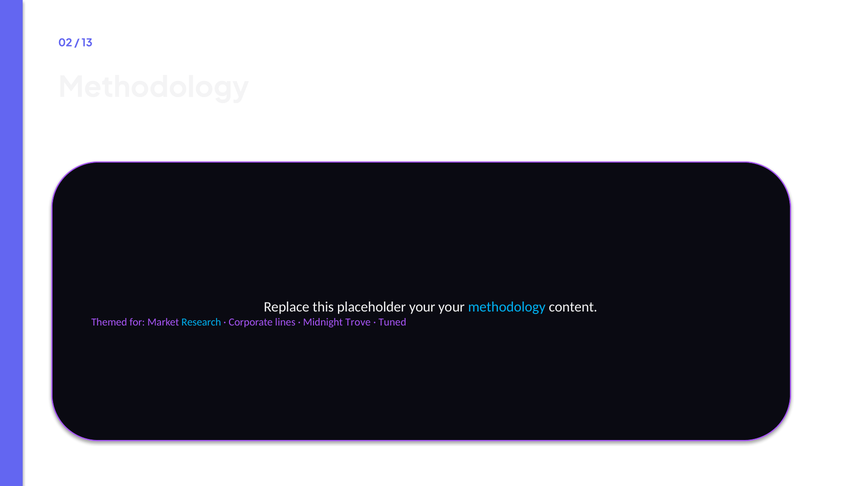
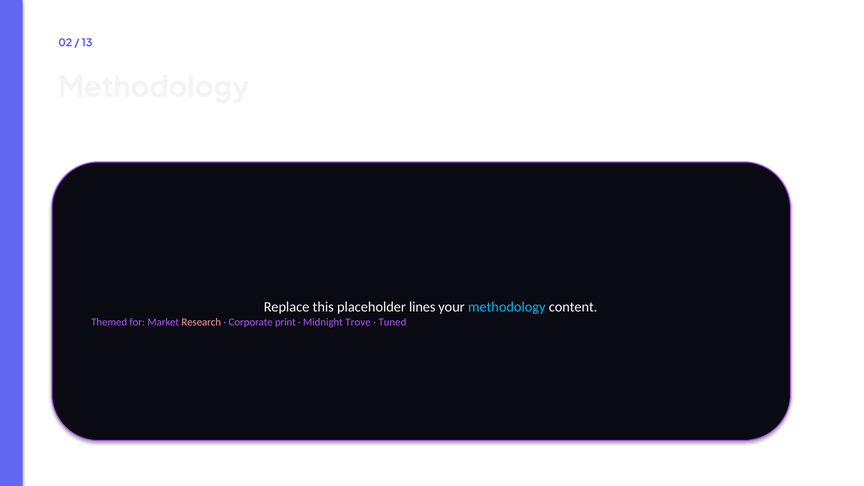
placeholder your: your -> lines
Research colour: light blue -> pink
lines: lines -> print
